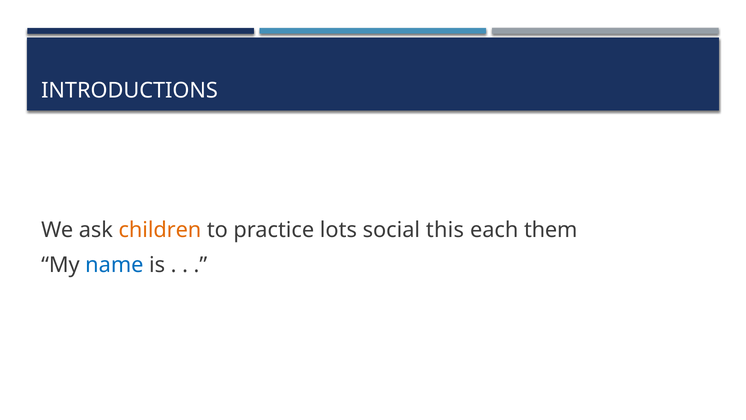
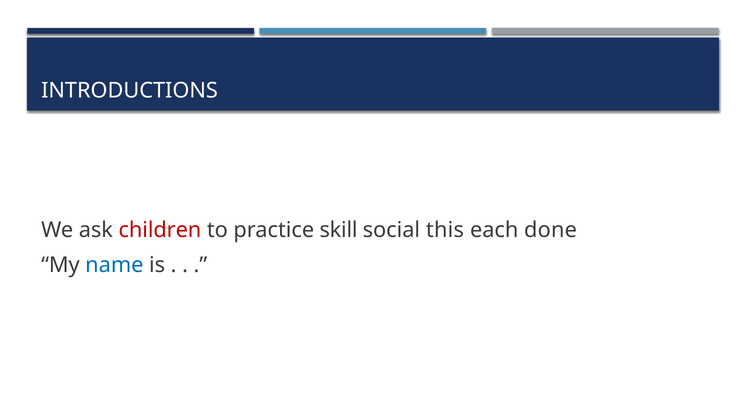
children colour: orange -> red
lots: lots -> skill
them: them -> done
